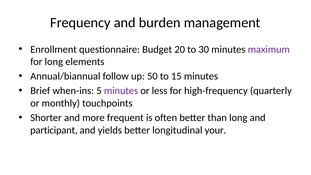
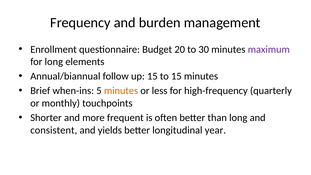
up 50: 50 -> 15
minutes at (121, 91) colour: purple -> orange
participant: participant -> consistent
your: your -> year
